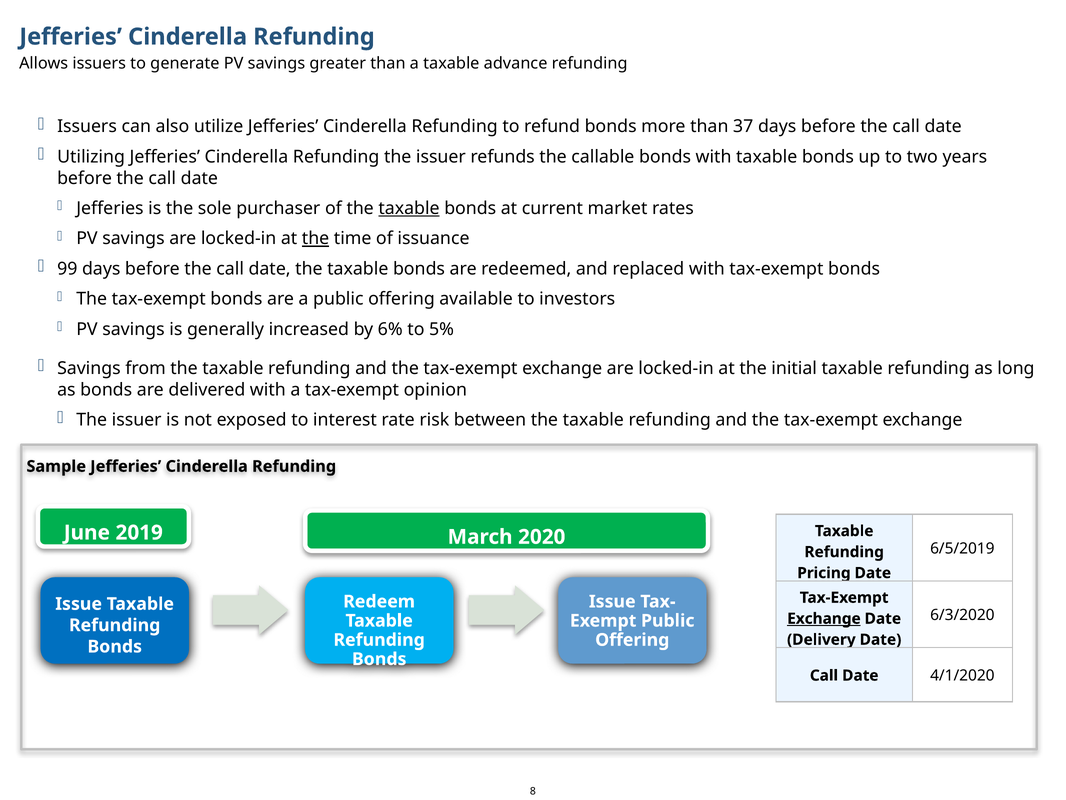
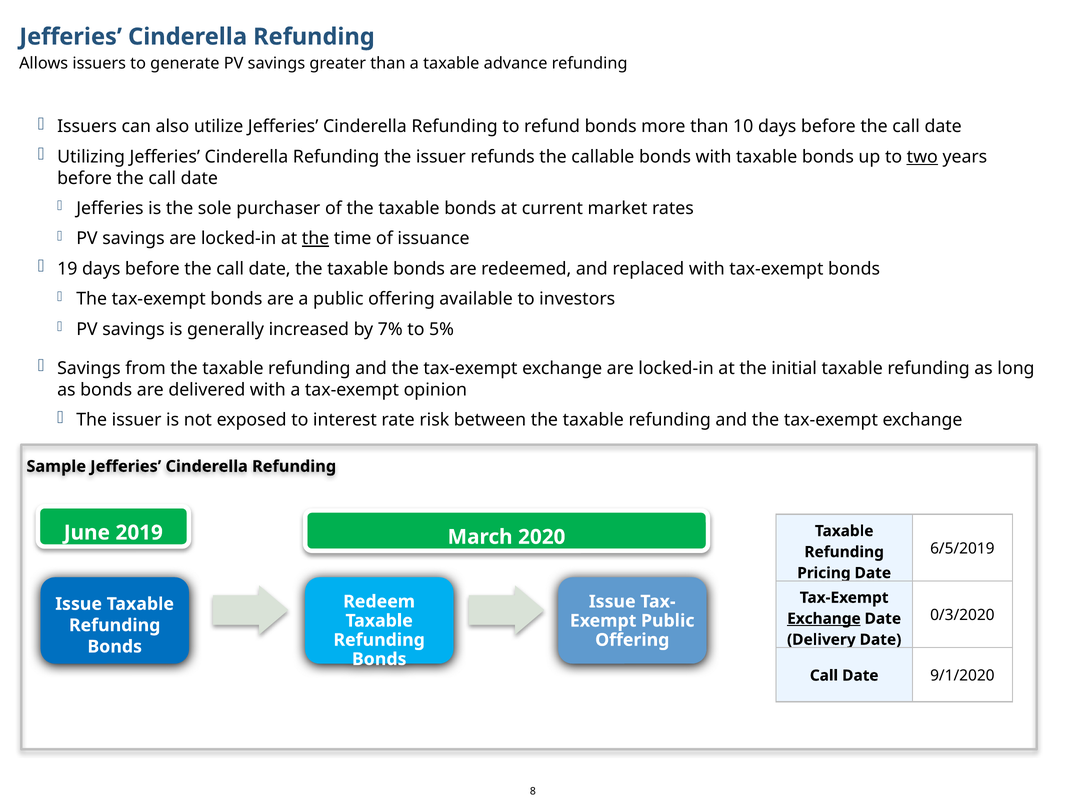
37: 37 -> 10
two underline: none -> present
taxable at (409, 208) underline: present -> none
99: 99 -> 19
6%: 6% -> 7%
6/3/2020: 6/3/2020 -> 0/3/2020
4/1/2020: 4/1/2020 -> 9/1/2020
